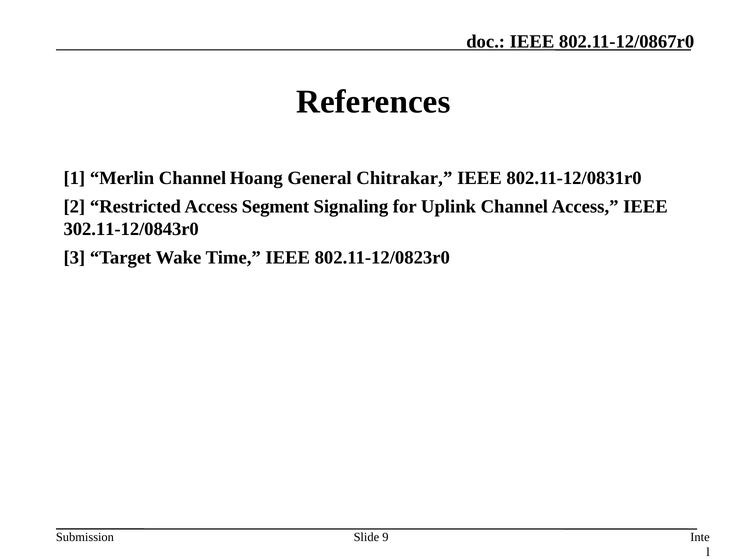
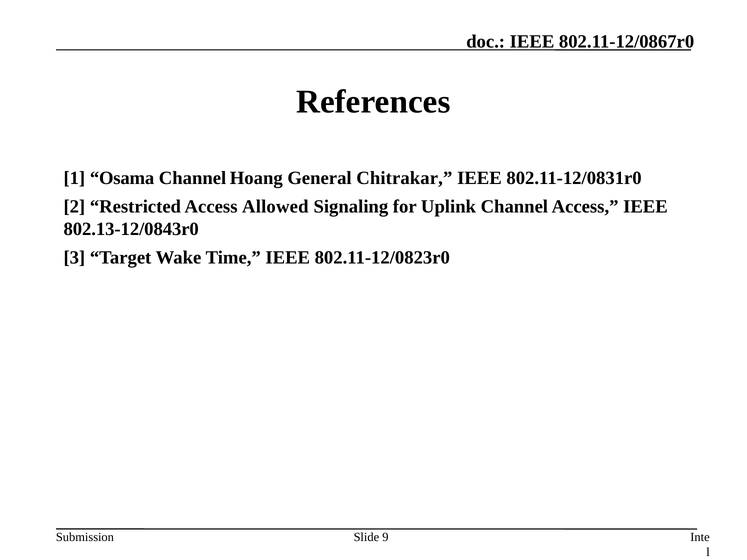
Merlin: Merlin -> Osama
Segment: Segment -> Allowed
302.11-12/0843r0: 302.11-12/0843r0 -> 802.13-12/0843r0
